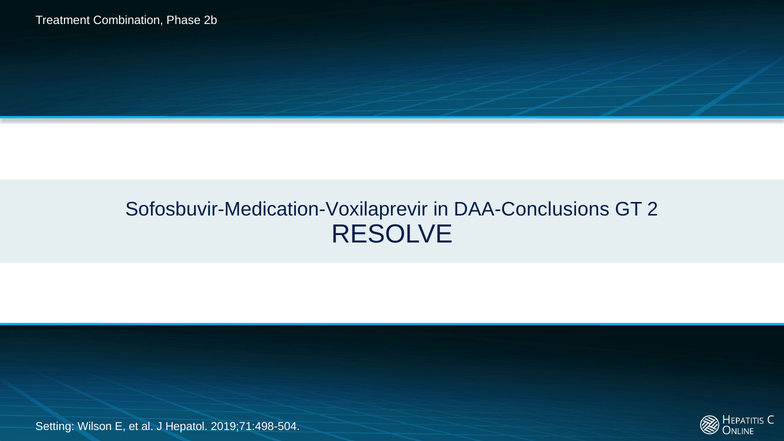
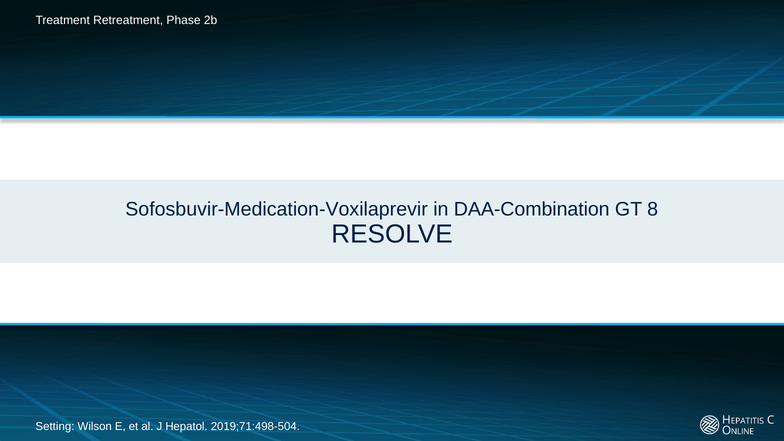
Combination: Combination -> Retreatment
DAA-Conclusions: DAA-Conclusions -> DAA-Combination
2: 2 -> 8
